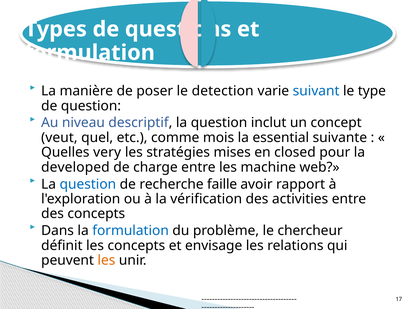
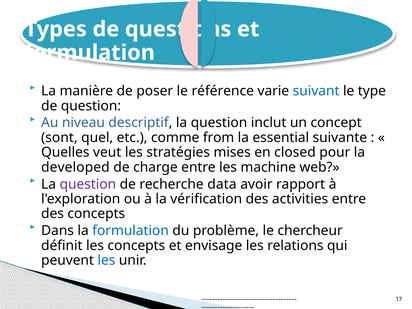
detection: detection -> référence
veut: veut -> sont
mois: mois -> from
very: very -> veut
question at (88, 184) colour: blue -> purple
faille: faille -> data
les at (106, 260) colour: orange -> blue
